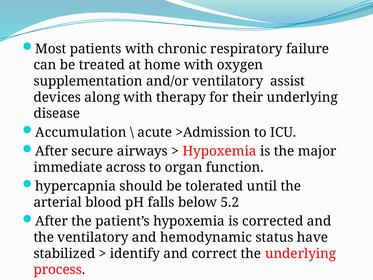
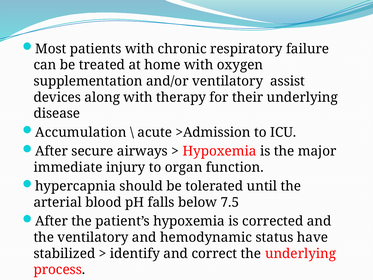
across: across -> injury
5.2: 5.2 -> 7.5
